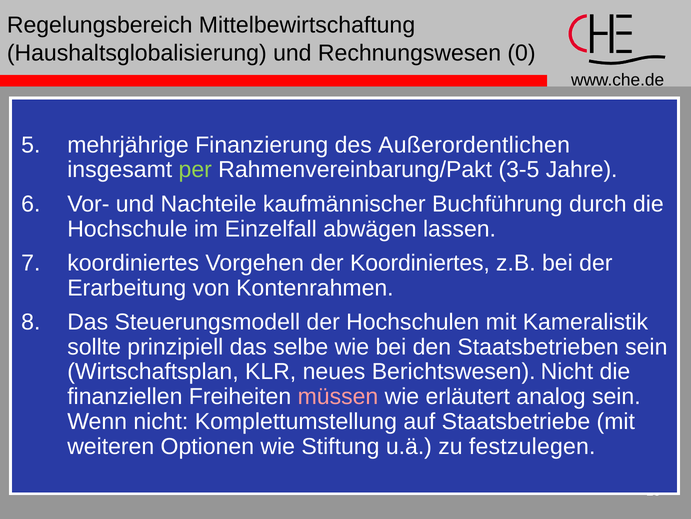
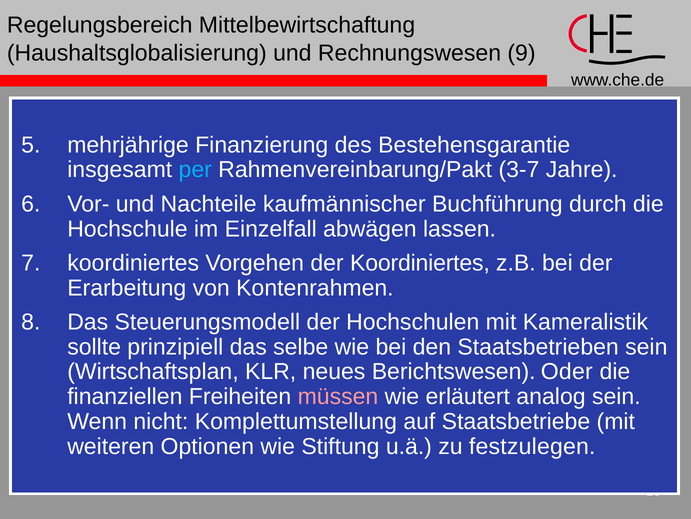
0: 0 -> 9
Außerordentlichen: Außerordentlichen -> Bestehensgarantie
per colour: light green -> light blue
3-5: 3-5 -> 3-7
Berichtswesen Nicht: Nicht -> Oder
